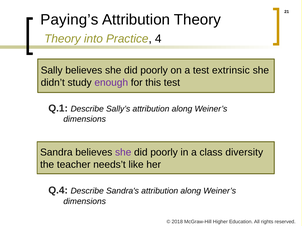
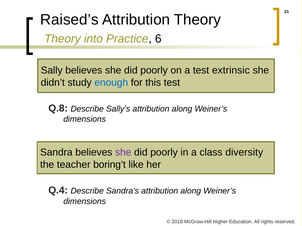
Paying’s: Paying’s -> Raised’s
4: 4 -> 6
enough colour: purple -> blue
Q.1: Q.1 -> Q.8
needs’t: needs’t -> boring’t
